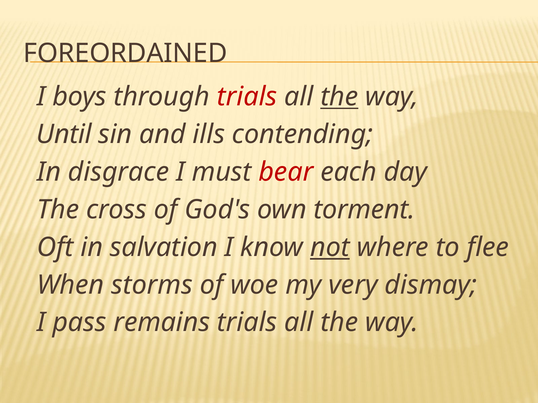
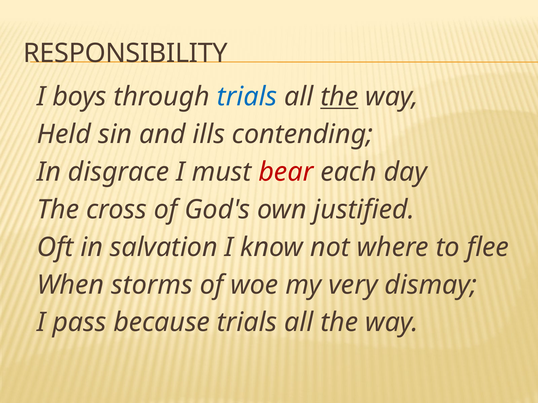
FOREORDAINED: FOREORDAINED -> RESPONSIBILITY
trials at (247, 97) colour: red -> blue
Until: Until -> Held
torment: torment -> justified
not underline: present -> none
remains: remains -> because
